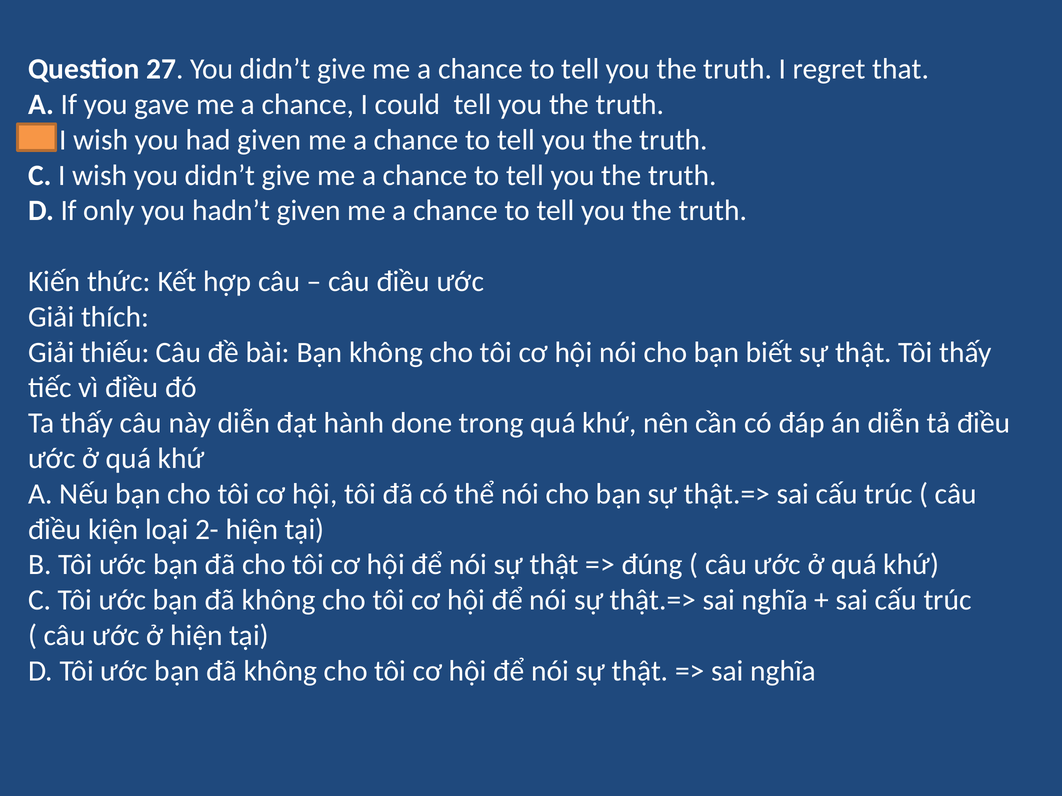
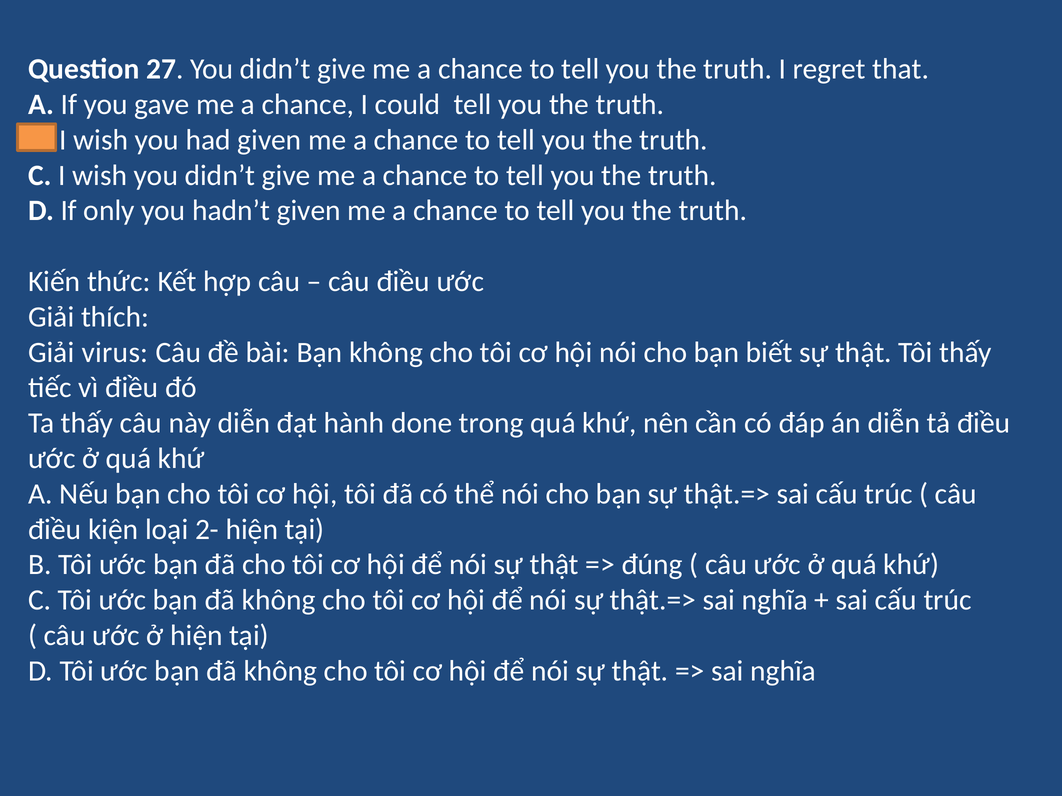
thiếu: thiếu -> virus
